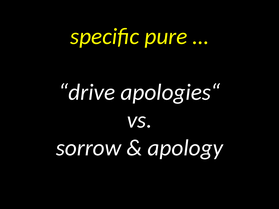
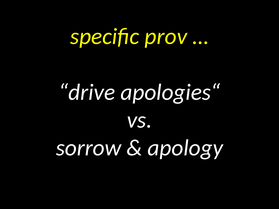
pure: pure -> prov
